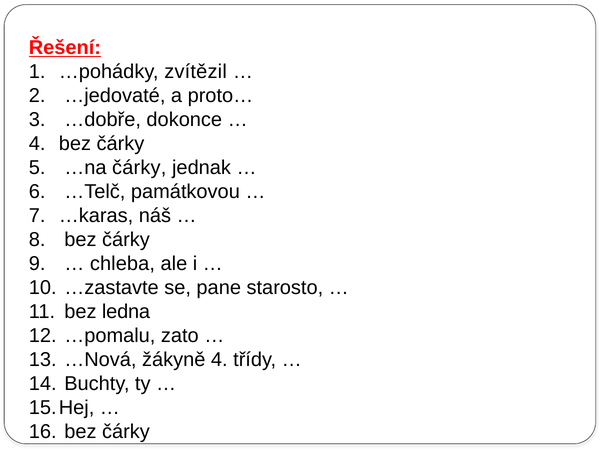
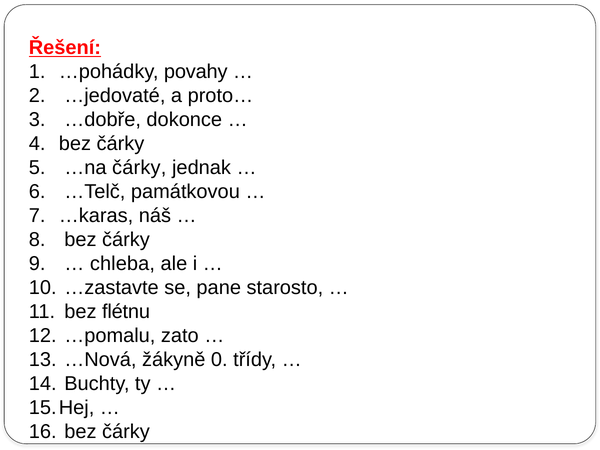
zvítězil: zvítězil -> povahy
ledna: ledna -> flétnu
žákyně 4: 4 -> 0
